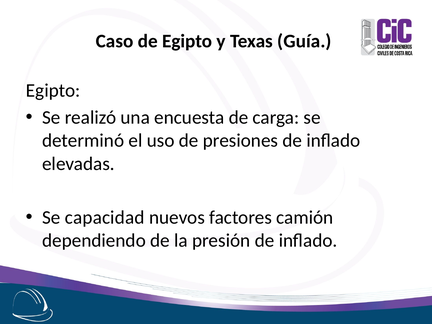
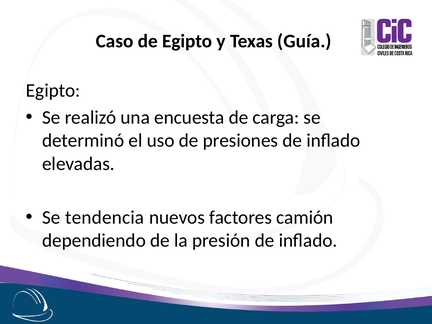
capacidad: capacidad -> tendencia
